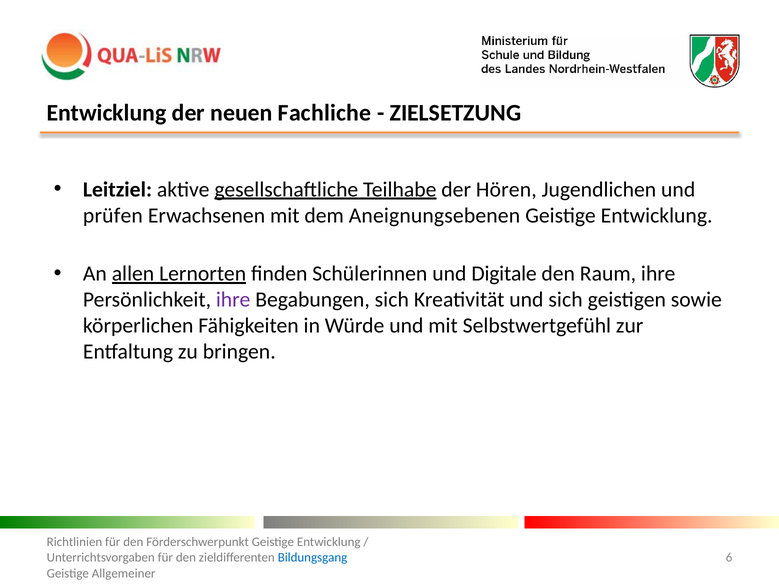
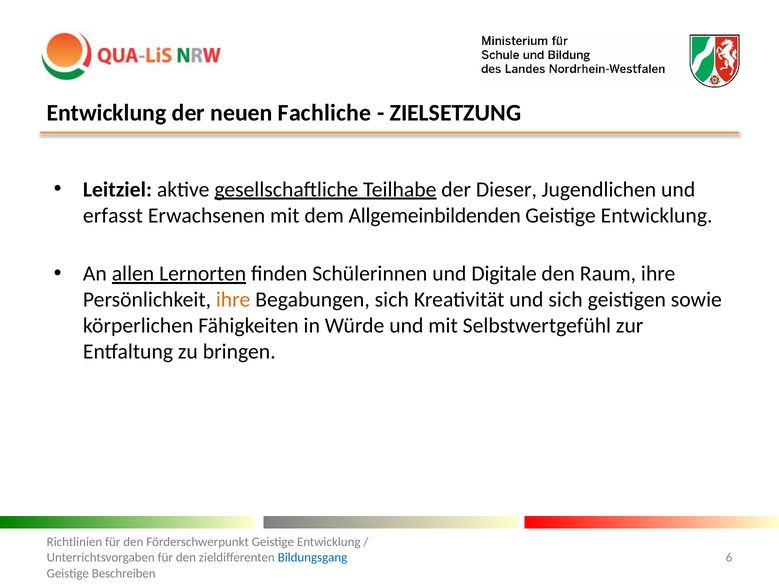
Hören: Hören -> Dieser
prüfen: prüfen -> erfasst
Aneignungsebenen: Aneignungsebenen -> Allgemeinbildenden
ihre at (233, 300) colour: purple -> orange
Allgemeiner: Allgemeiner -> Beschreiben
